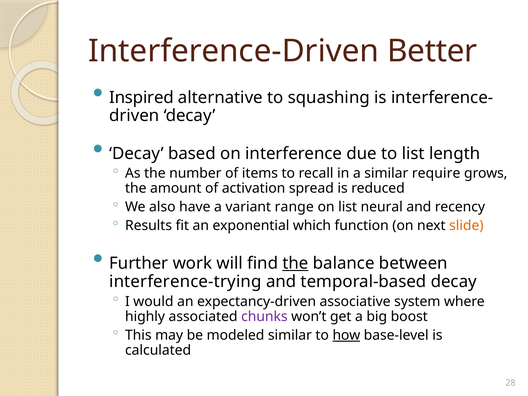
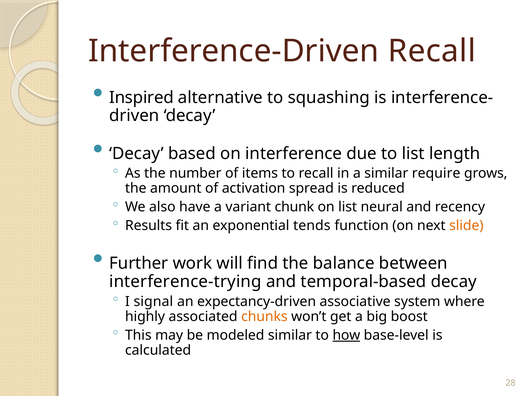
Interference-Driven Better: Better -> Recall
range: range -> chunk
which: which -> tends
the at (295, 263) underline: present -> none
would: would -> signal
chunks colour: purple -> orange
